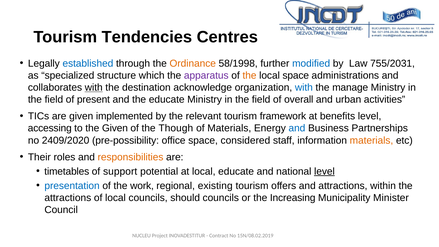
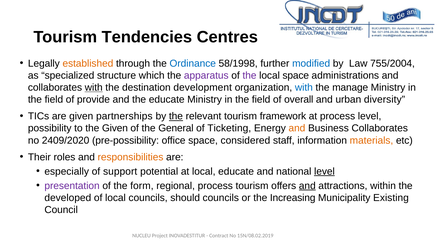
established colour: blue -> orange
Ordinance colour: orange -> blue
755/2031: 755/2031 -> 755/2004
the at (249, 75) colour: orange -> purple
acknowledge: acknowledge -> development
present: present -> provide
activities: activities -> diversity
implemented: implemented -> partnerships
the at (176, 116) underline: none -> present
at benefits: benefits -> process
accessing: accessing -> possibility
Though: Though -> General
of Materials: Materials -> Ticketing
and at (297, 128) colour: blue -> orange
Business Partnerships: Partnerships -> Collaborates
timetables: timetables -> especially
presentation colour: blue -> purple
work: work -> form
regional existing: existing -> process
and at (307, 186) underline: none -> present
attractions at (68, 198): attractions -> developed
Minister: Minister -> Existing
